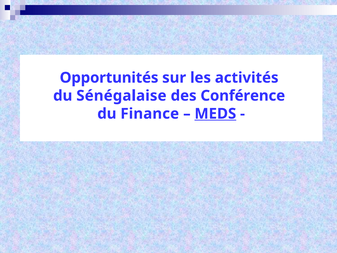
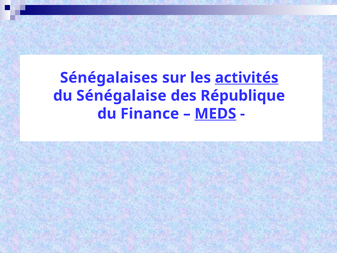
Opportunités: Opportunités -> Sénégalaises
activités underline: none -> present
Conférence: Conférence -> République
